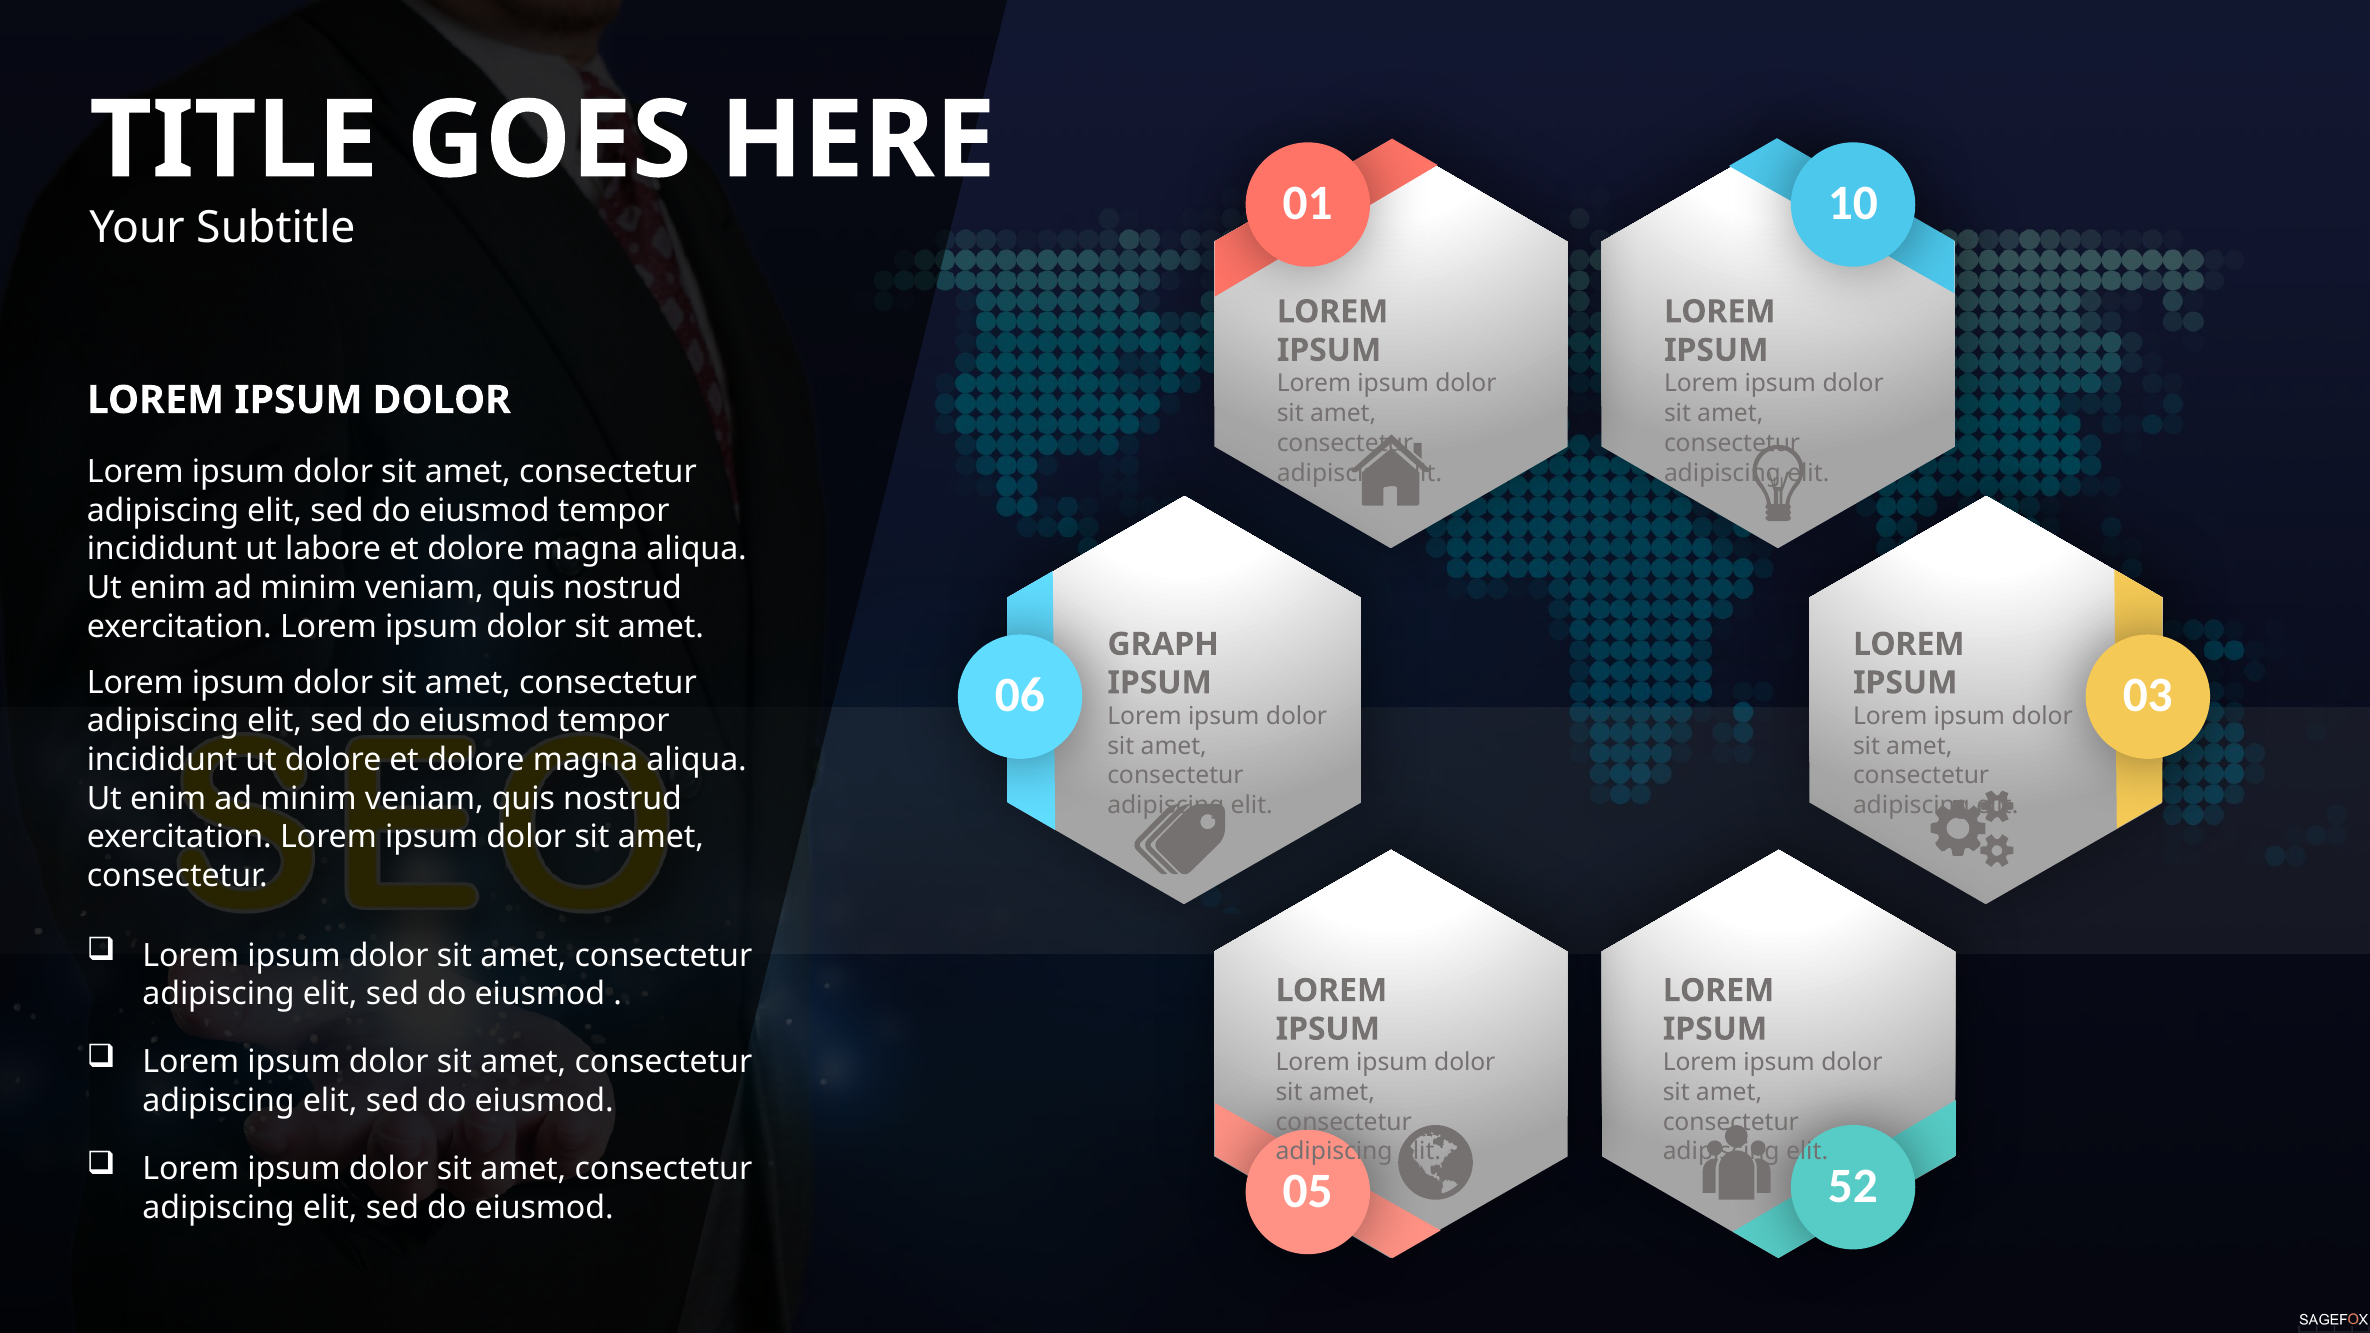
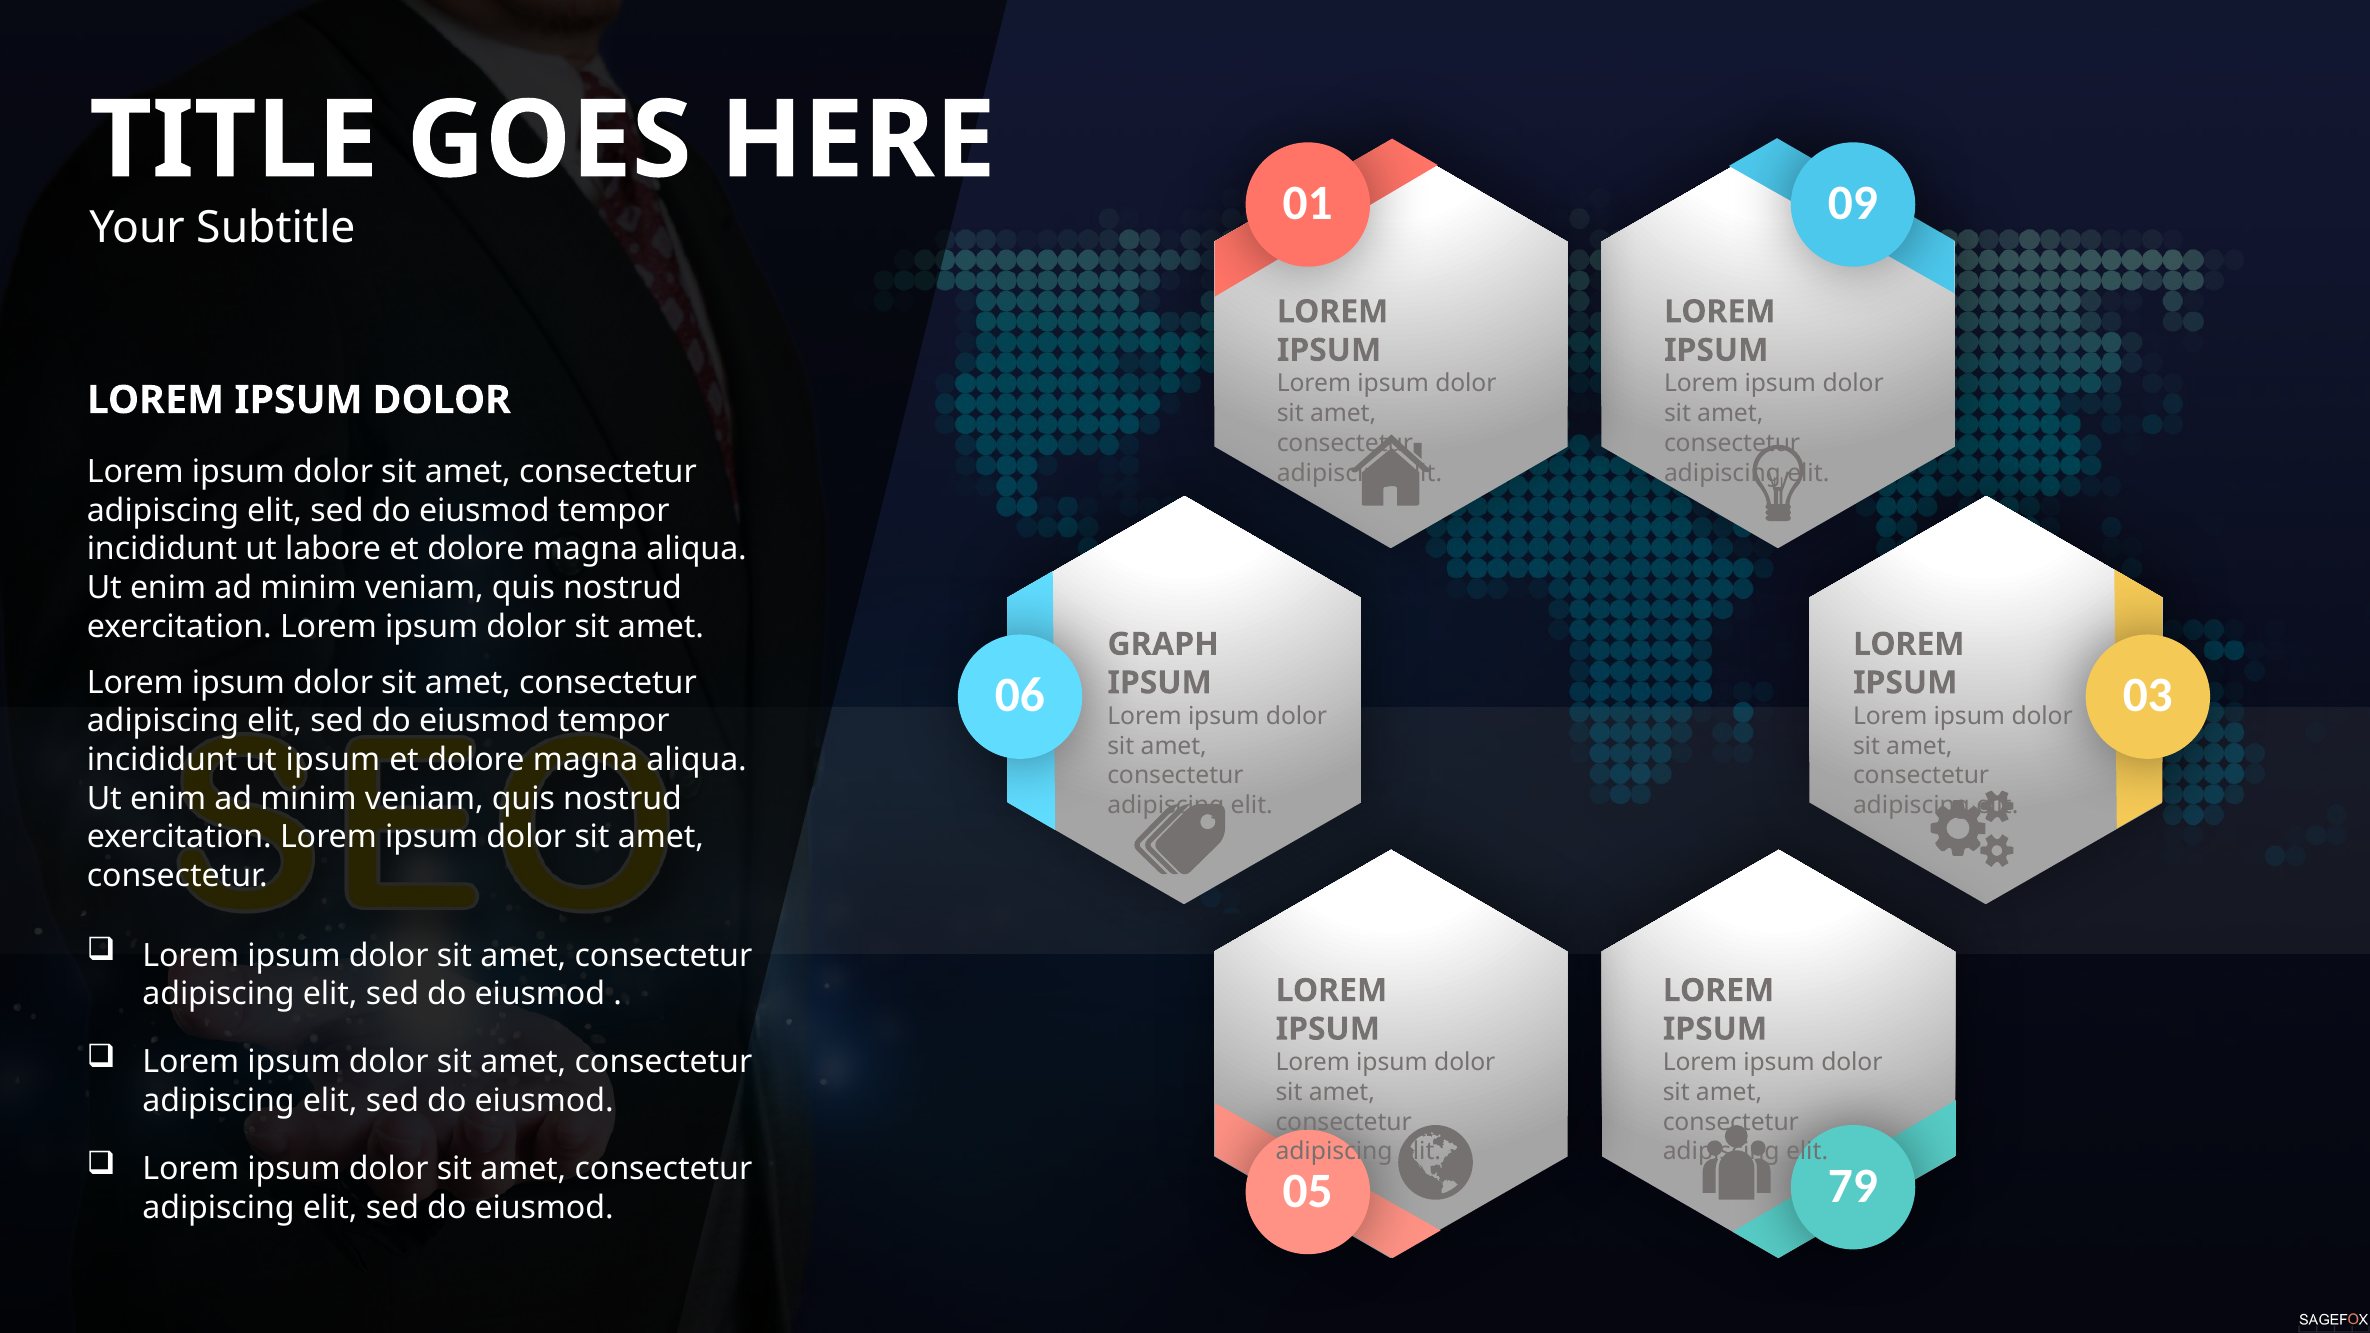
10: 10 -> 09
ut dolore: dolore -> ipsum
52: 52 -> 79
